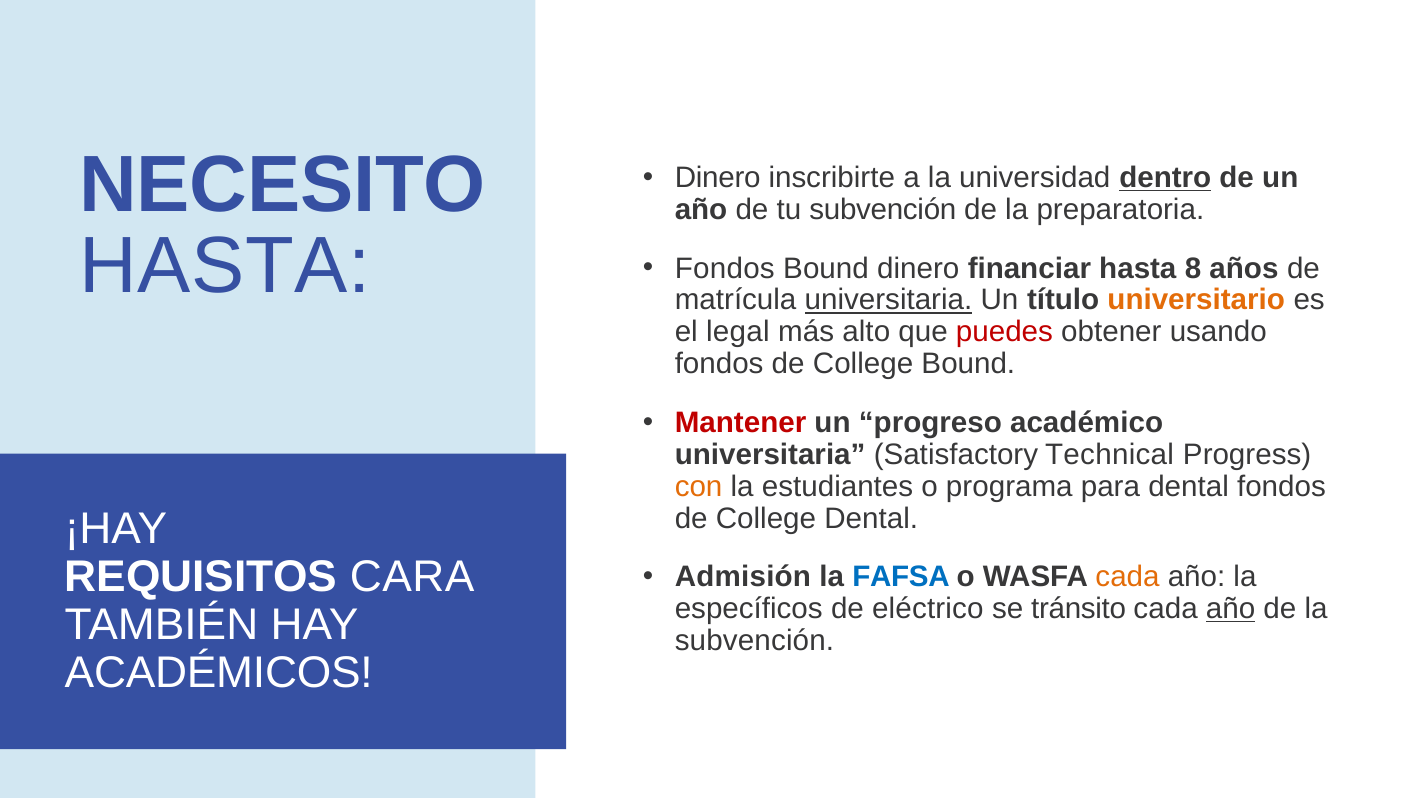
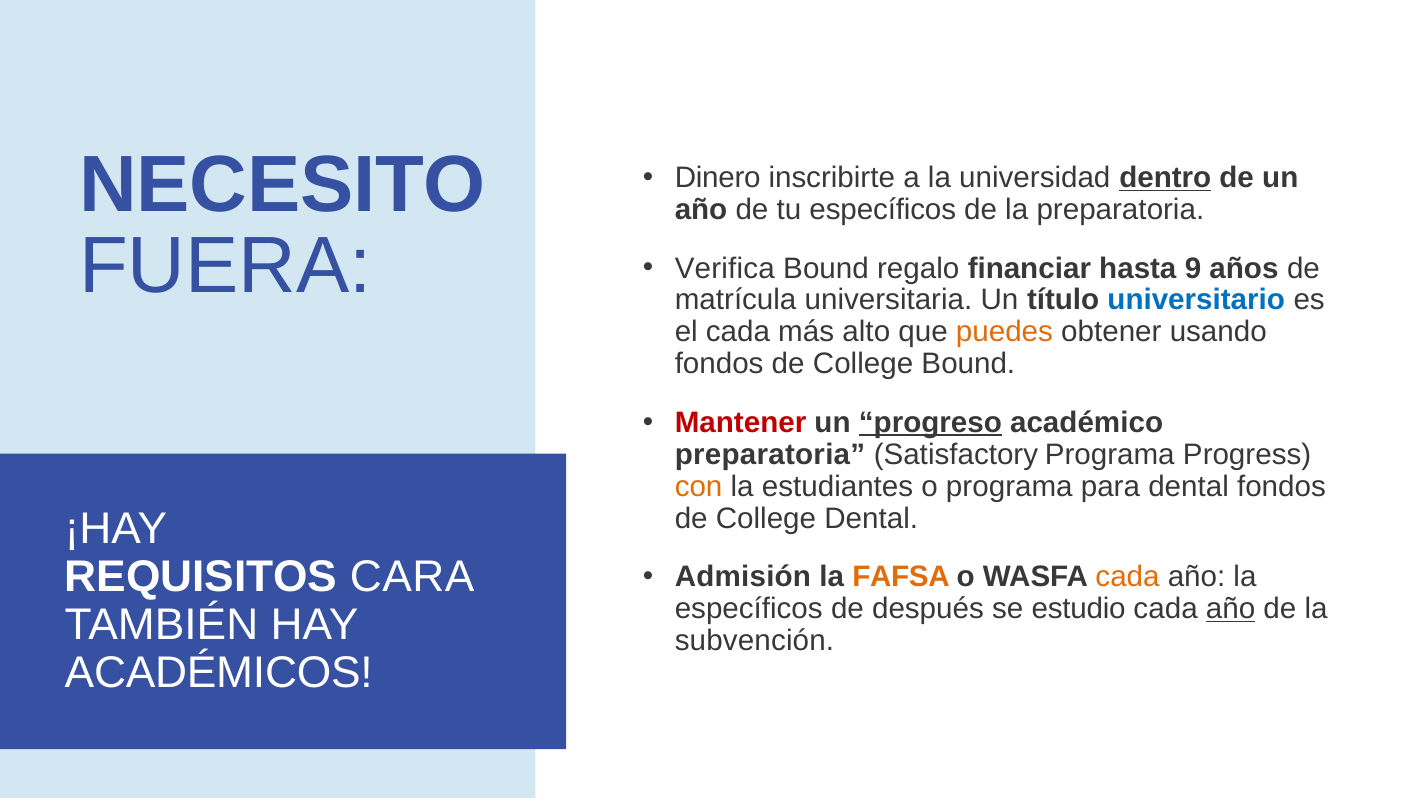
tu subvención: subvención -> específicos
HASTA at (225, 266): HASTA -> FUERA
Fondos at (725, 268): Fondos -> Verifica
Bound dinero: dinero -> regalo
8: 8 -> 9
universitaria at (888, 300) underline: present -> none
universitario colour: orange -> blue
el legal: legal -> cada
puedes colour: red -> orange
progreso underline: none -> present
universitaria at (770, 455): universitaria -> preparatoria
Satisfactory Technical: Technical -> Programa
FAFSA colour: blue -> orange
eléctrico: eléctrico -> después
tránsito: tránsito -> estudio
